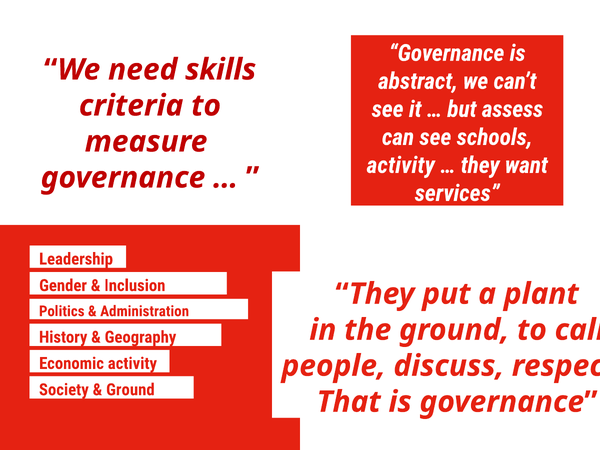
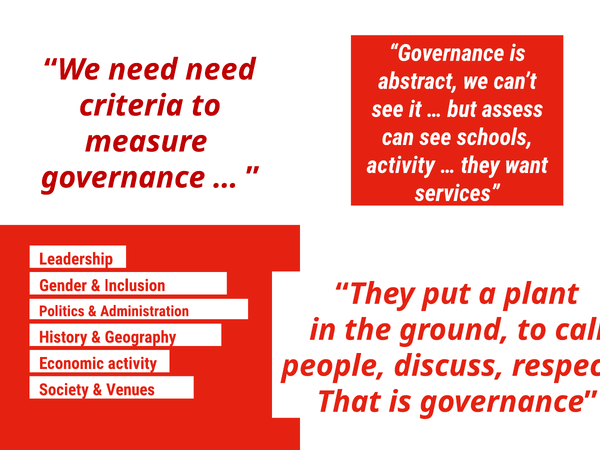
need skills: skills -> need
Ground at (130, 390): Ground -> Venues
